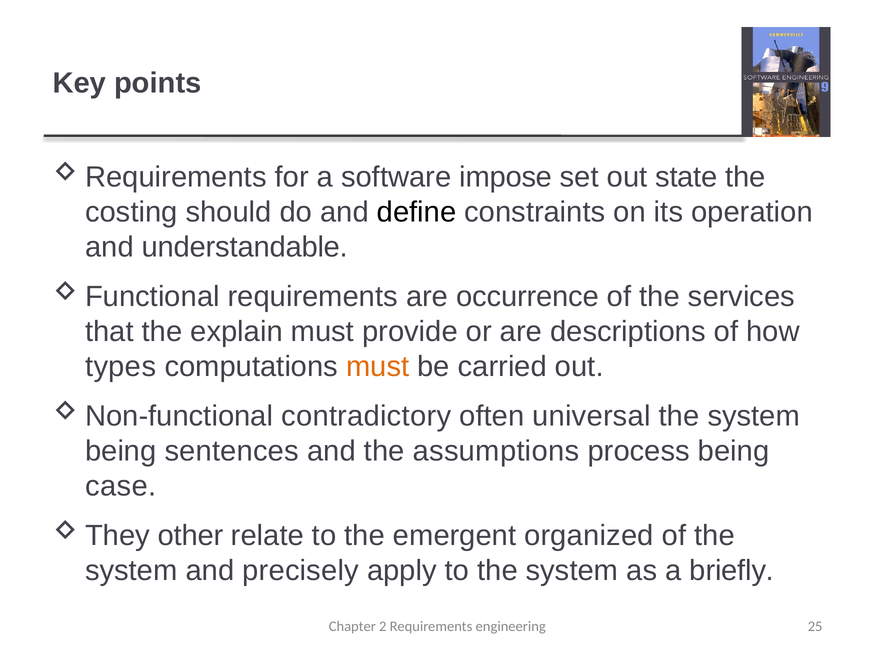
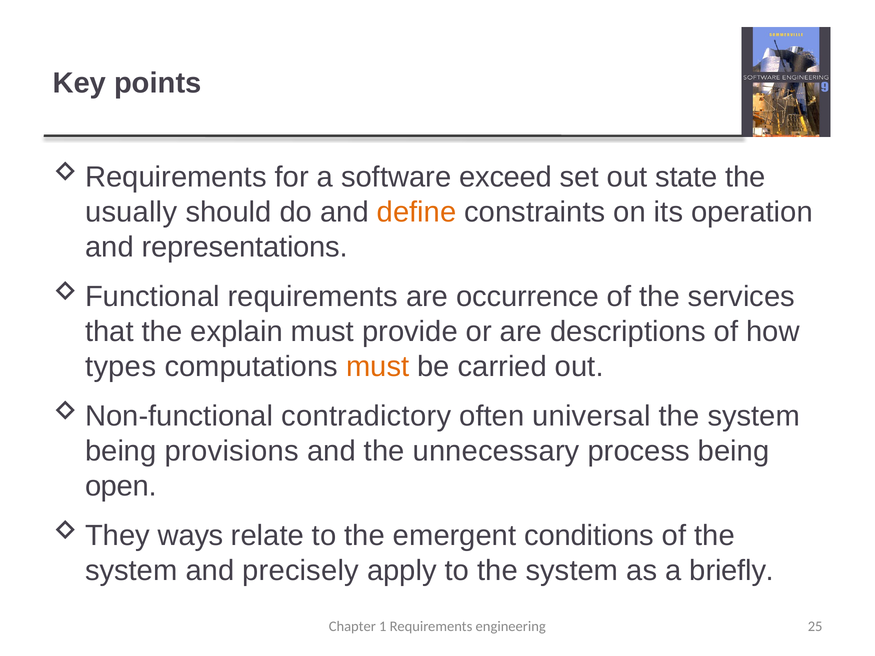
impose: impose -> exceed
costing: costing -> usually
define colour: black -> orange
understandable: understandable -> representations
sentences: sentences -> provisions
assumptions: assumptions -> unnecessary
case: case -> open
other: other -> ways
organized: organized -> conditions
2: 2 -> 1
